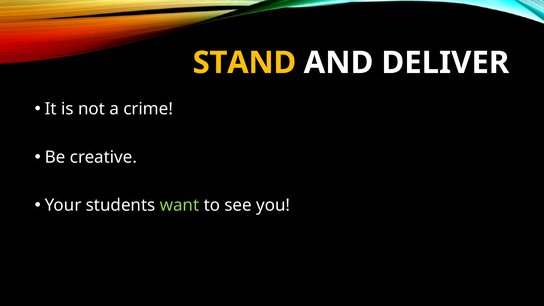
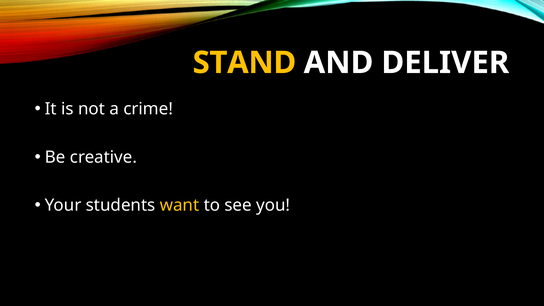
want colour: light green -> yellow
